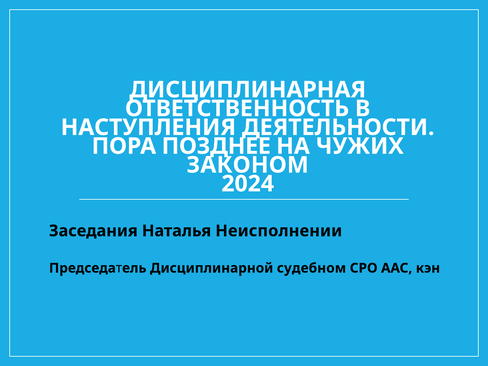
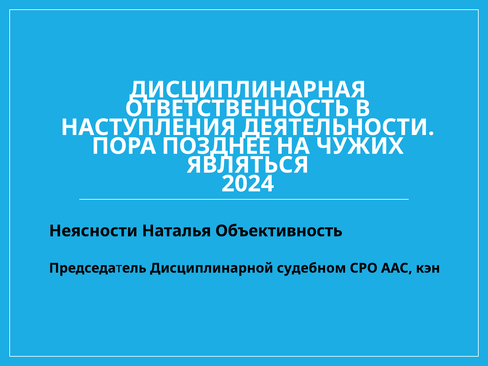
ЗАКОНОМ: ЗАКОНОМ -> ЯВЛЯТЬСЯ
Заседания: Заседания -> Неясности
Неисполнении: Неисполнении -> Объективность
